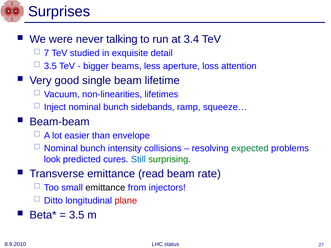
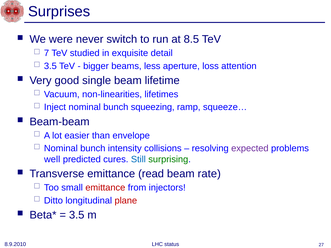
talking: talking -> switch
3.4: 3.4 -> 8.5
sidebands: sidebands -> squeezing
expected colour: green -> purple
look: look -> well
emittance at (105, 188) colour: black -> red
